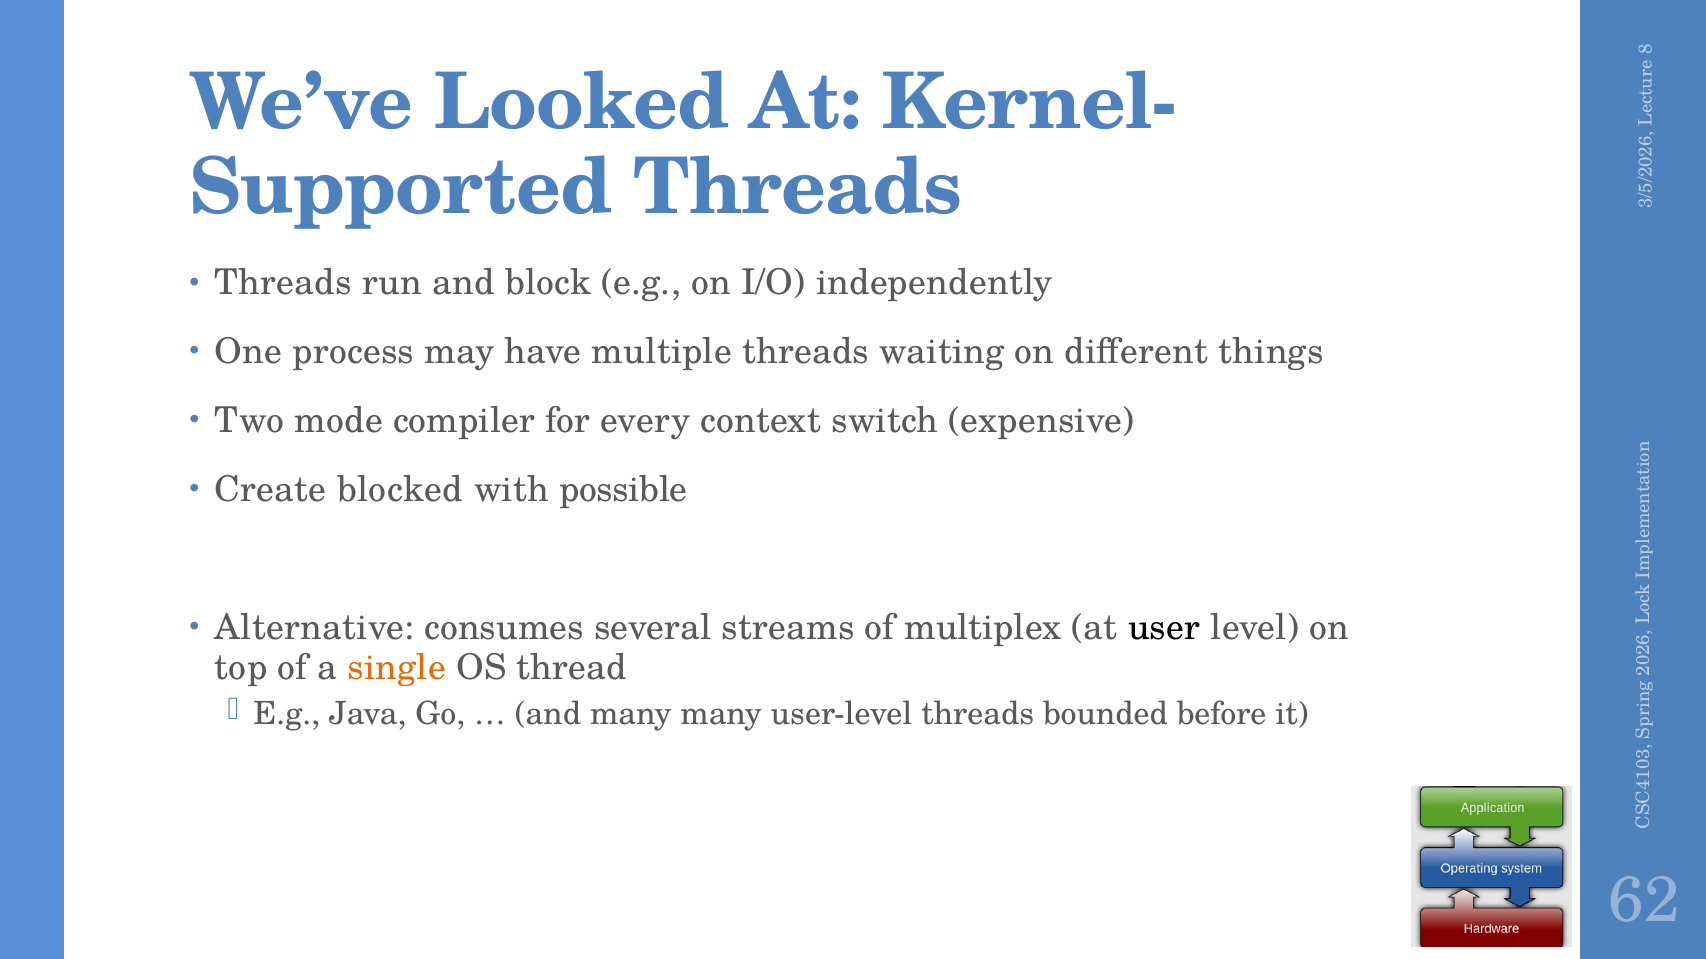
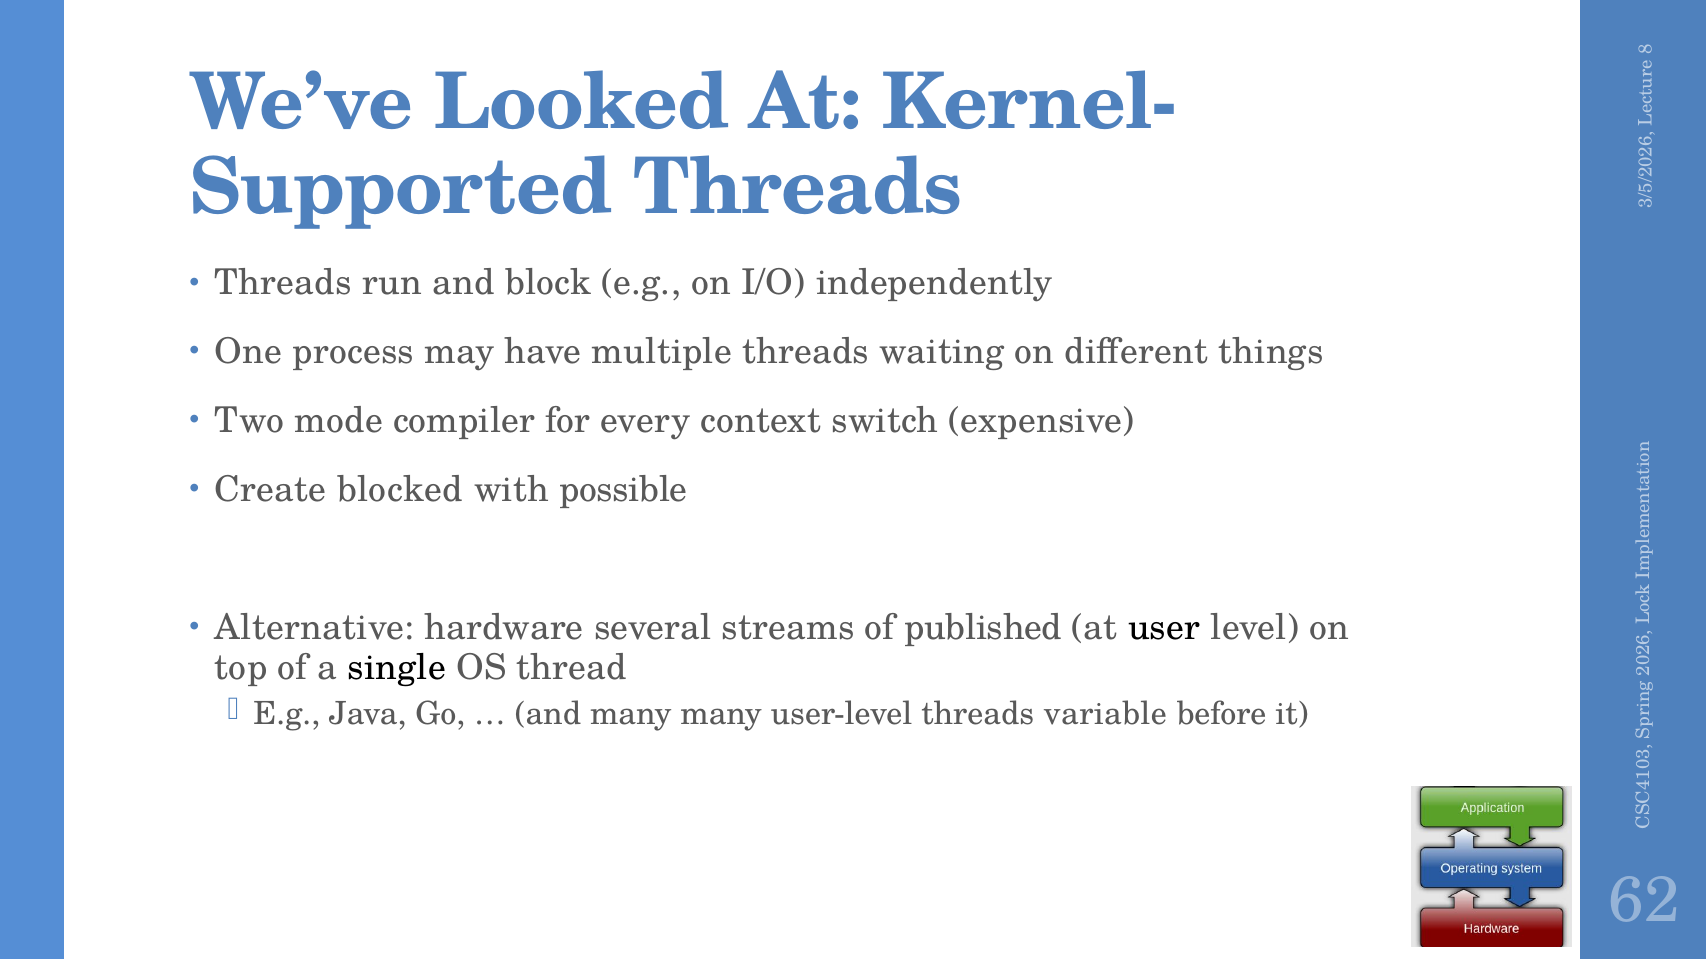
consumes: consumes -> hardware
multiplex: multiplex -> published
single colour: orange -> black
bounded: bounded -> variable
